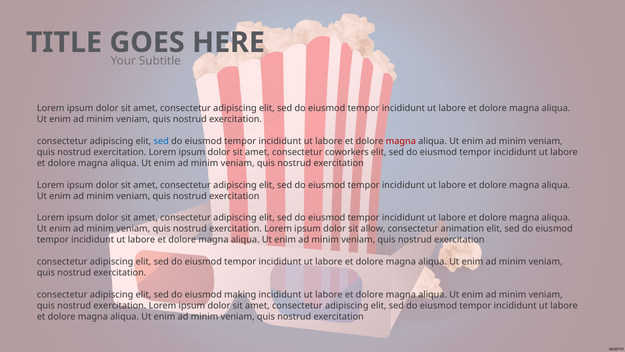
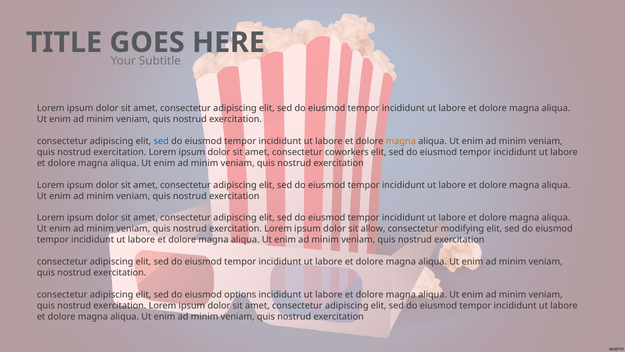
magna at (401, 141) colour: red -> orange
animation: animation -> modifying
making: making -> options
